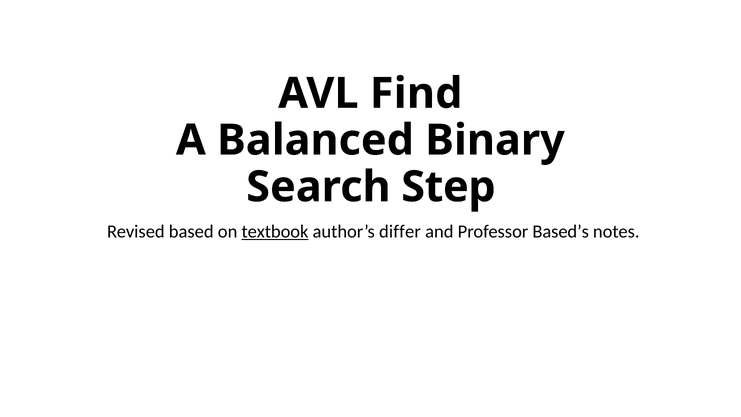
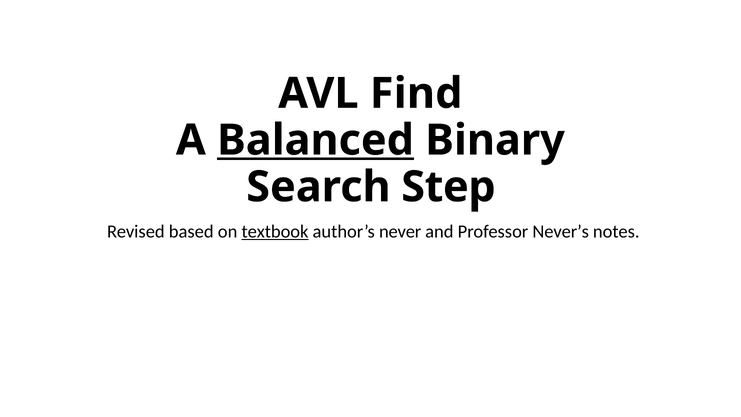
Balanced underline: none -> present
differ: differ -> never
Based’s: Based’s -> Never’s
